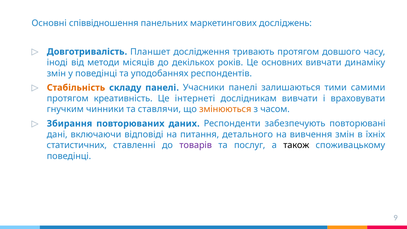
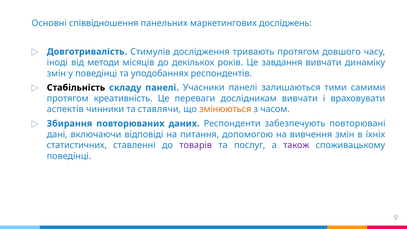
Планшет: Планшет -> Стимулів
основних: основних -> завдання
Стабільність colour: orange -> black
інтернеті: інтернеті -> переваги
гнучким: гнучким -> аспектів
детального: детального -> допомогою
також colour: black -> purple
